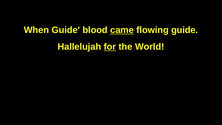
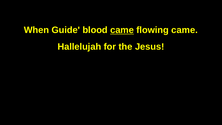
flowing guide: guide -> came
for underline: present -> none
World: World -> Jesus
